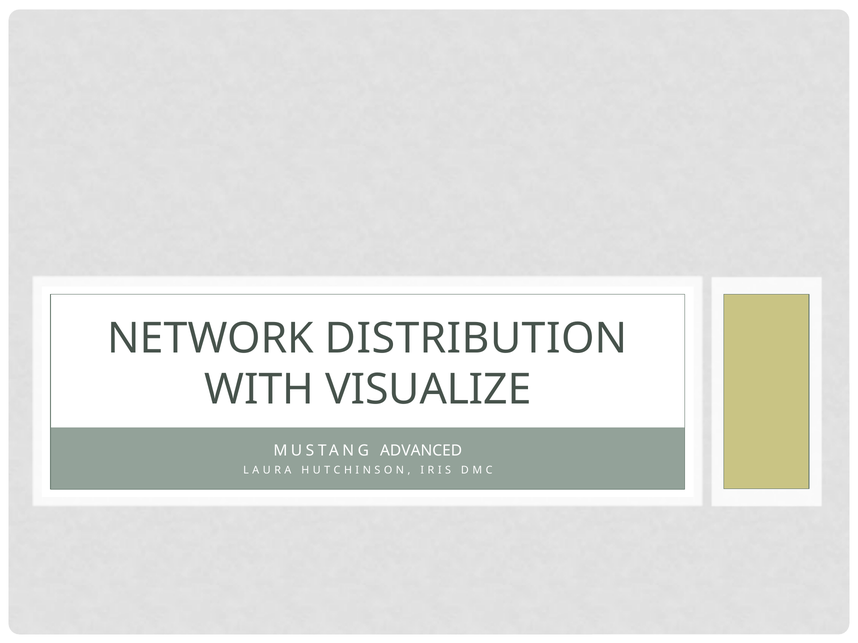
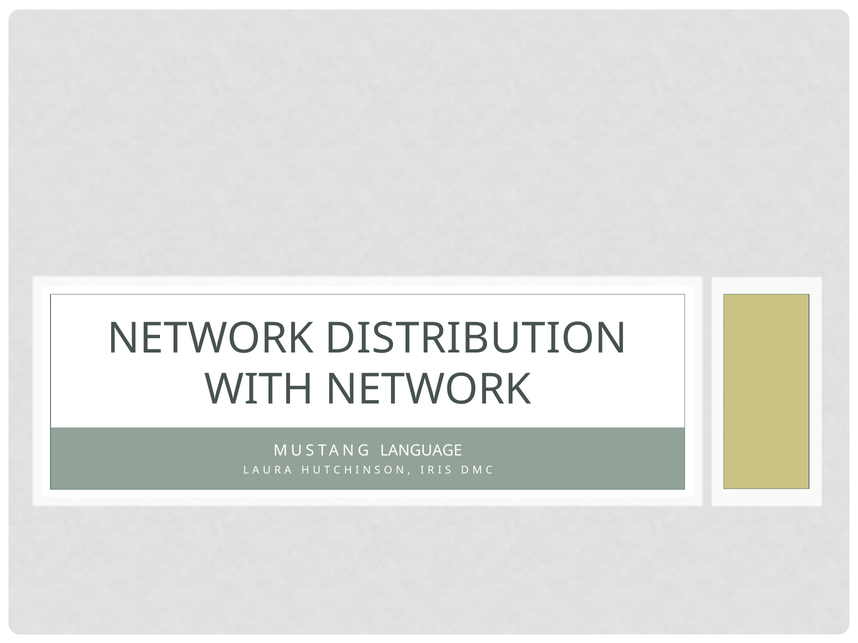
WITH VISUALIZE: VISUALIZE -> NETWORK
ADVANCED: ADVANCED -> LANGUAGE
